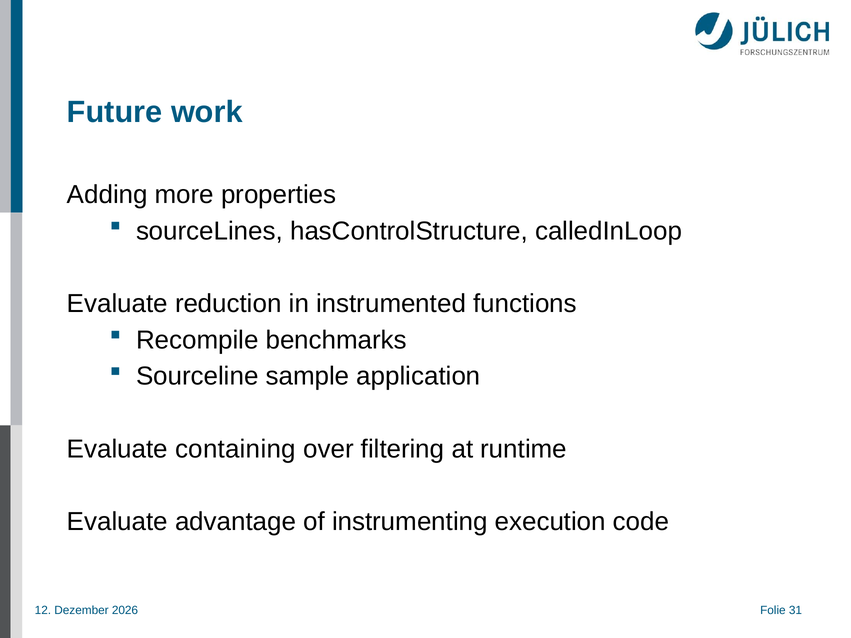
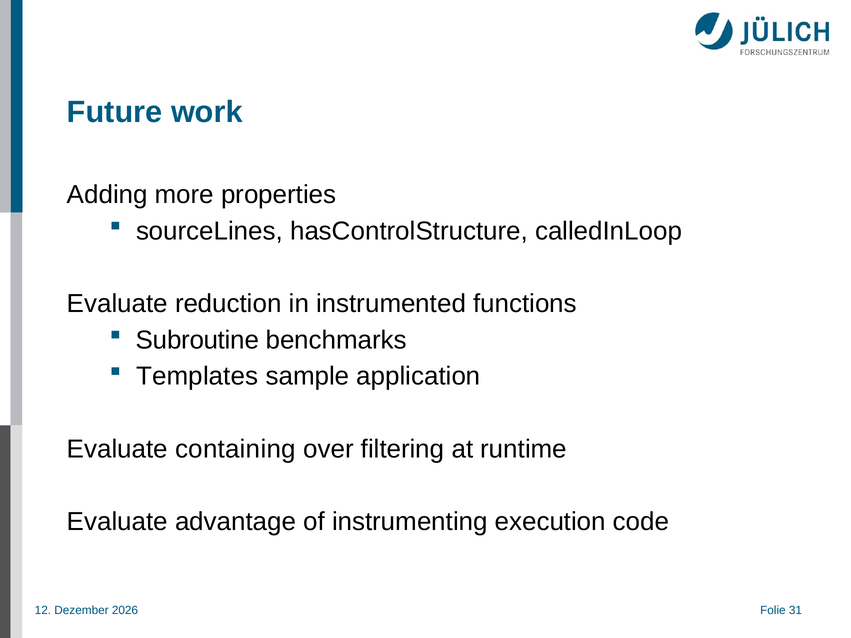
Recompile: Recompile -> Subroutine
Sourceline: Sourceline -> Templates
